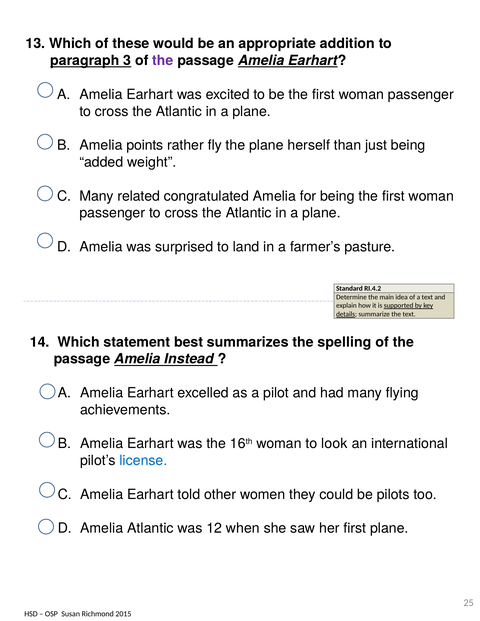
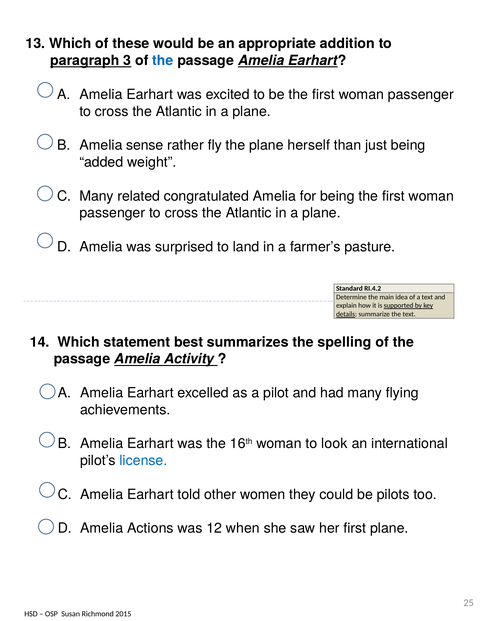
the at (163, 61) colour: purple -> blue
points: points -> sense
Instead: Instead -> Activity
Amelia Atlantic: Atlantic -> Actions
